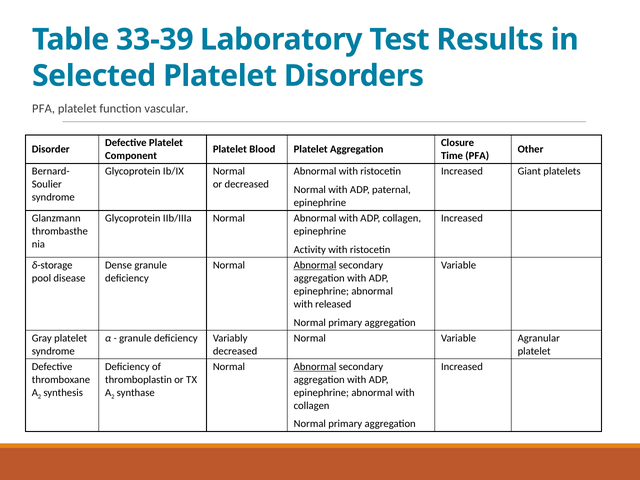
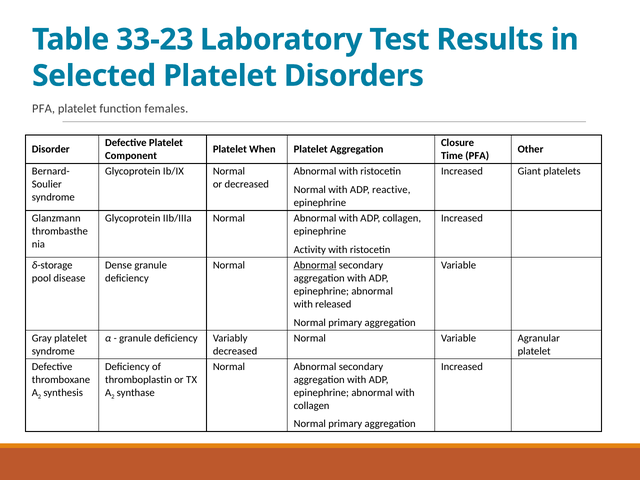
33-39: 33-39 -> 33-23
vascular: vascular -> females
Blood: Blood -> When
paternal: paternal -> reactive
Abnormal at (315, 367) underline: present -> none
